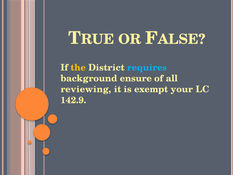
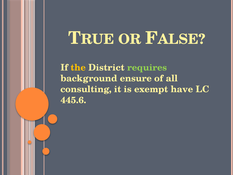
requires colour: light blue -> light green
reviewing: reviewing -> consulting
your: your -> have
142.9: 142.9 -> 445.6
